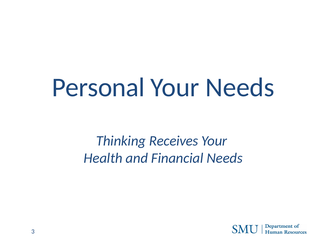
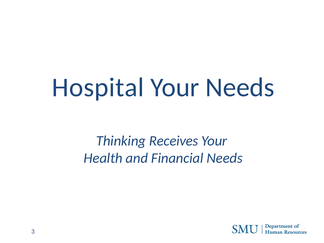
Personal: Personal -> Hospital
